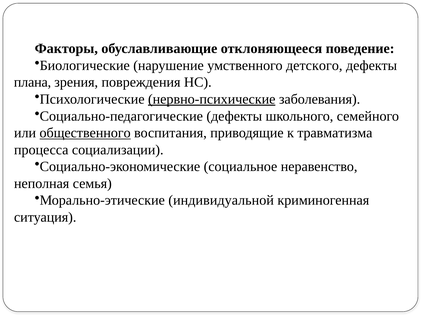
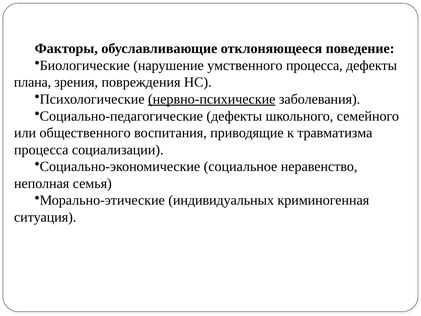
умственного детского: детского -> процесса
общественного underline: present -> none
индивидуальной: индивидуальной -> индивидуальных
